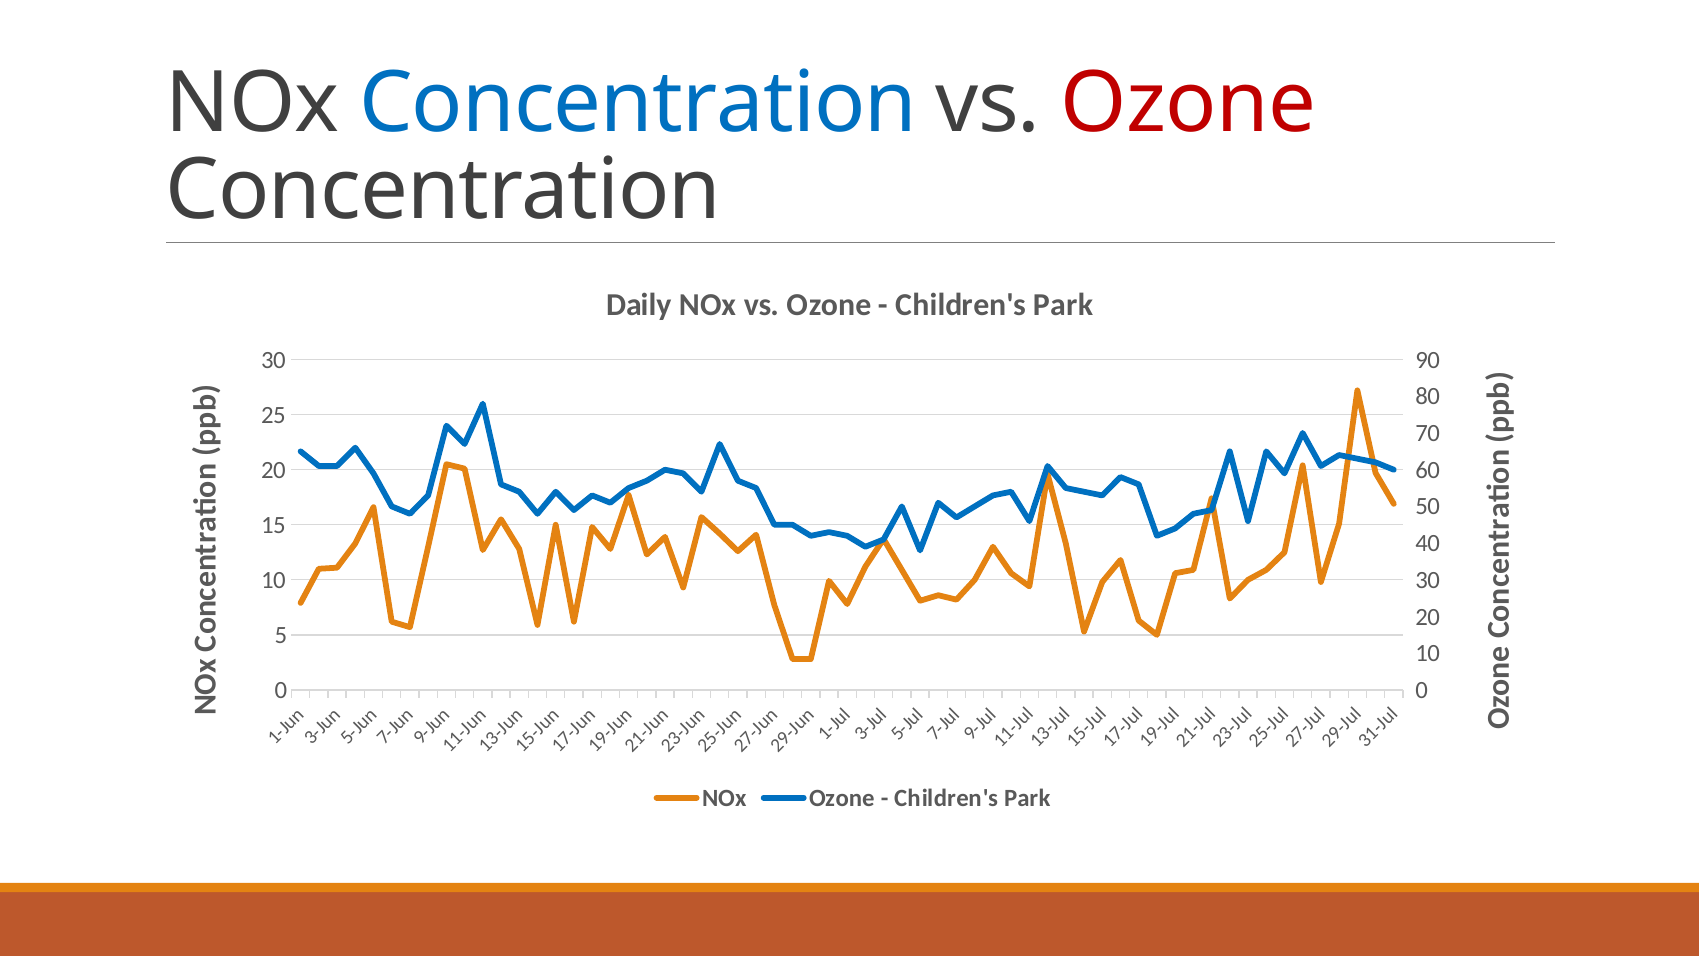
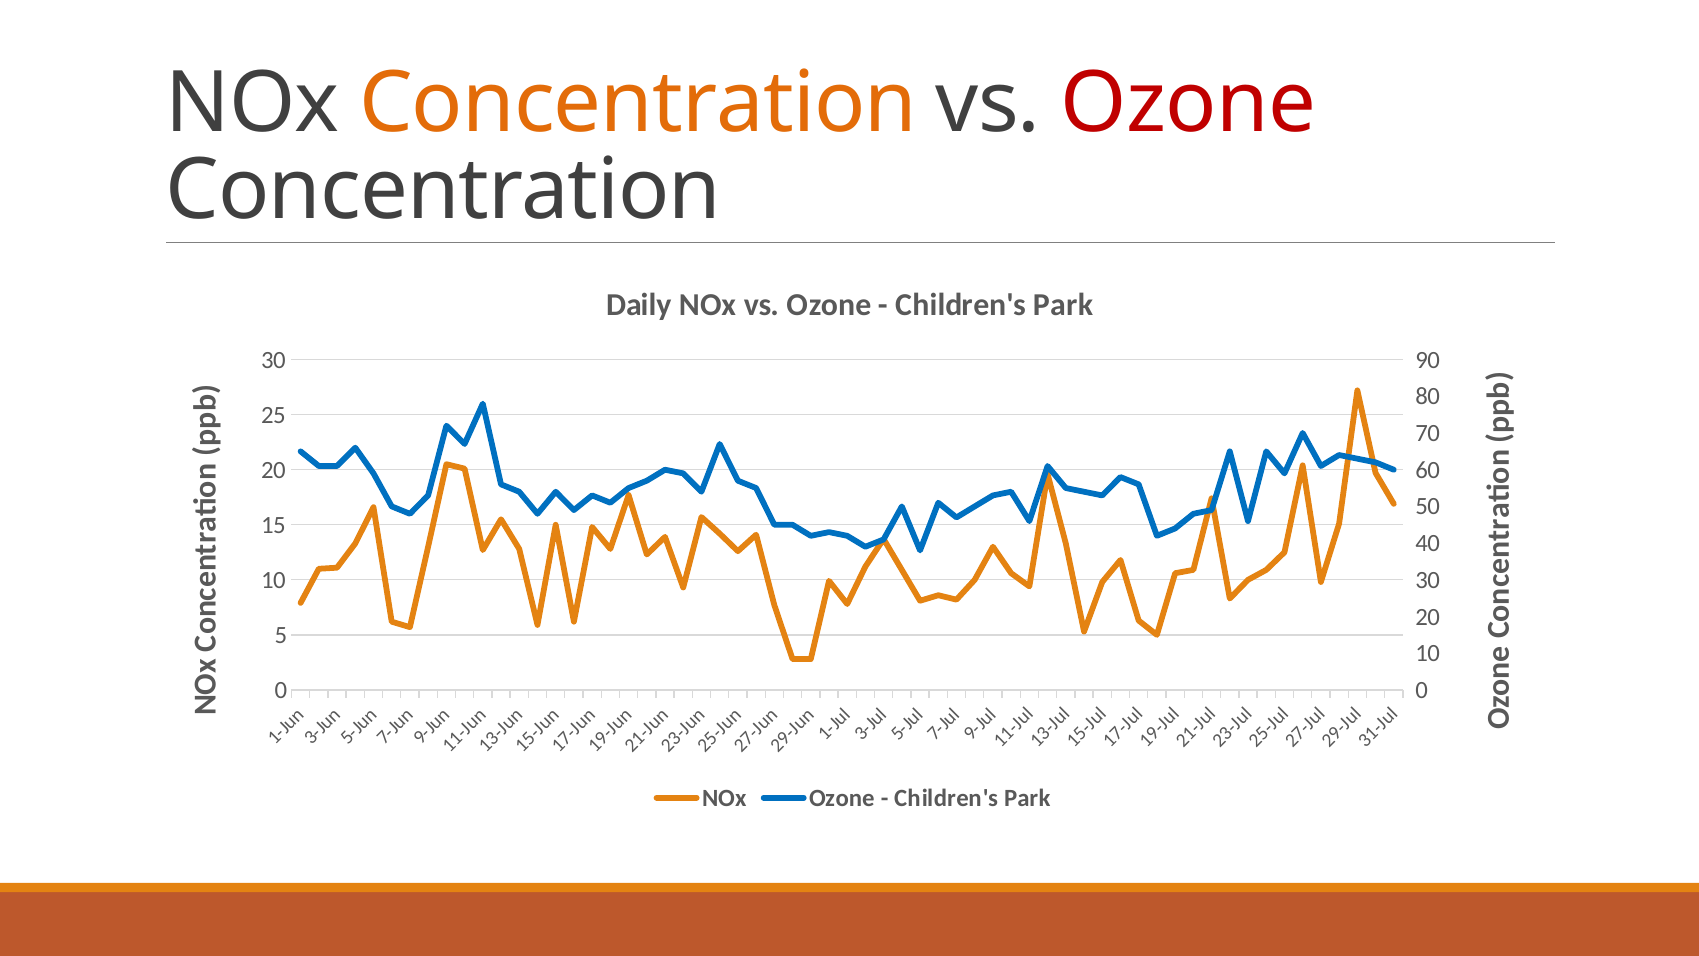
Concentration at (638, 104) colour: blue -> orange
